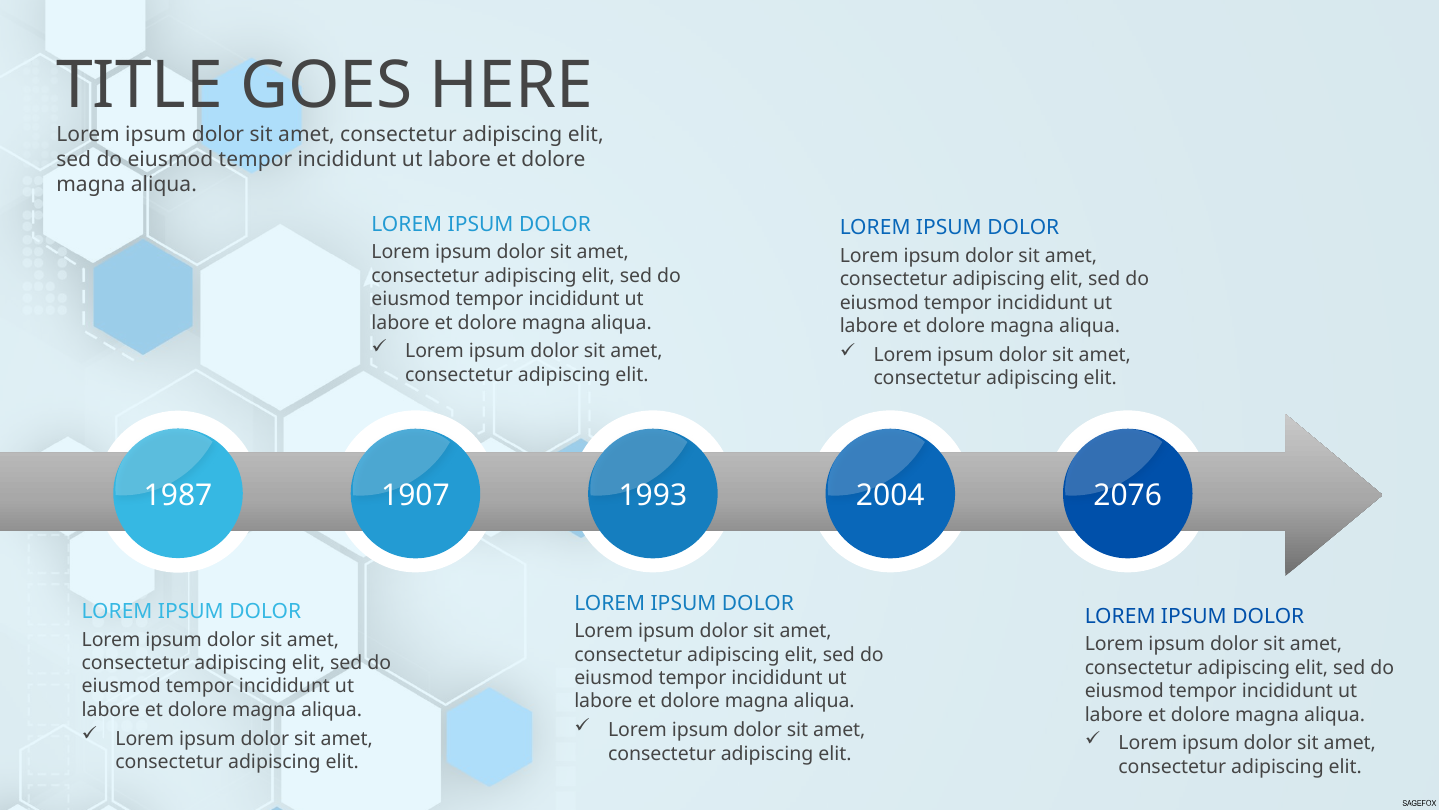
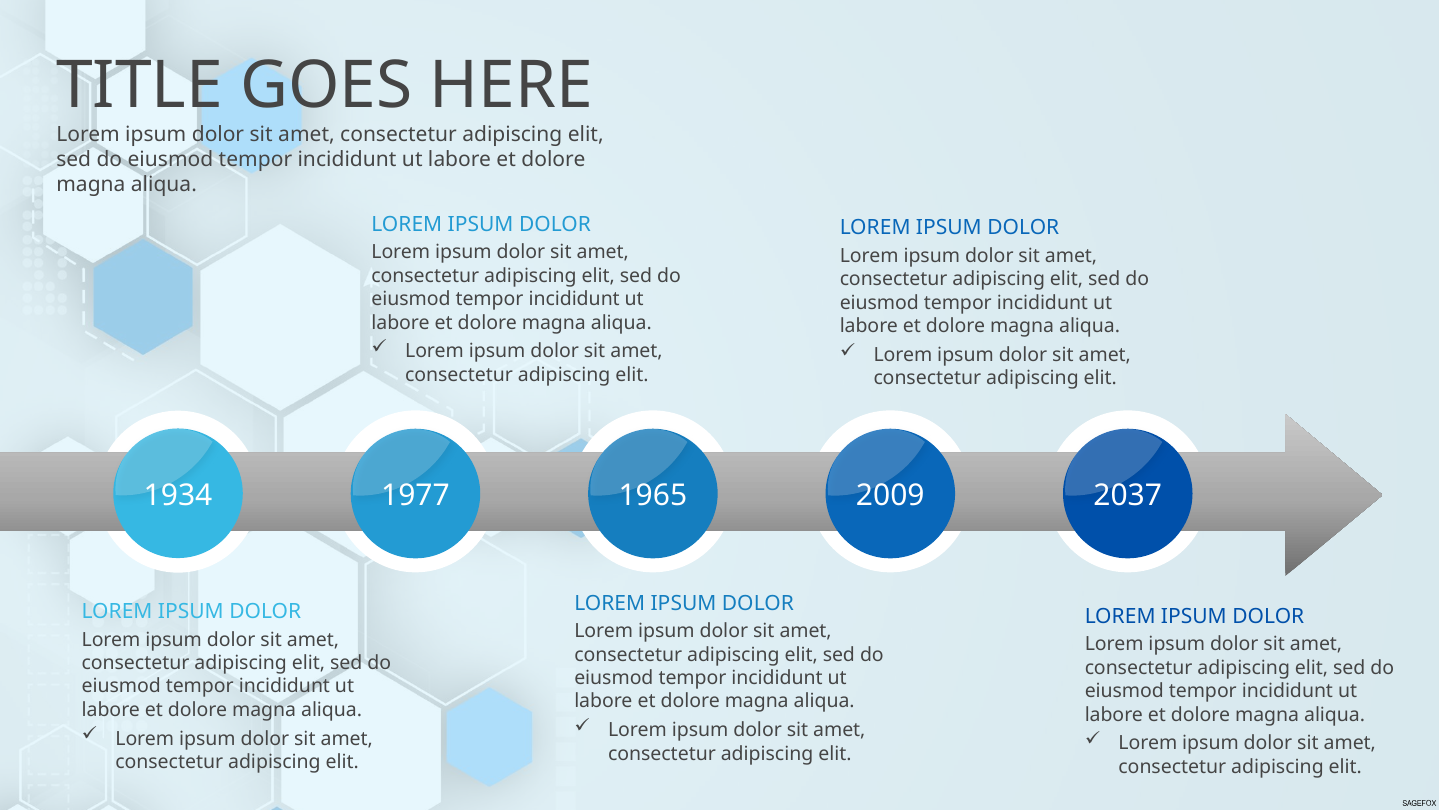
1987: 1987 -> 1934
1907: 1907 -> 1977
1993: 1993 -> 1965
2004: 2004 -> 2009
2076: 2076 -> 2037
